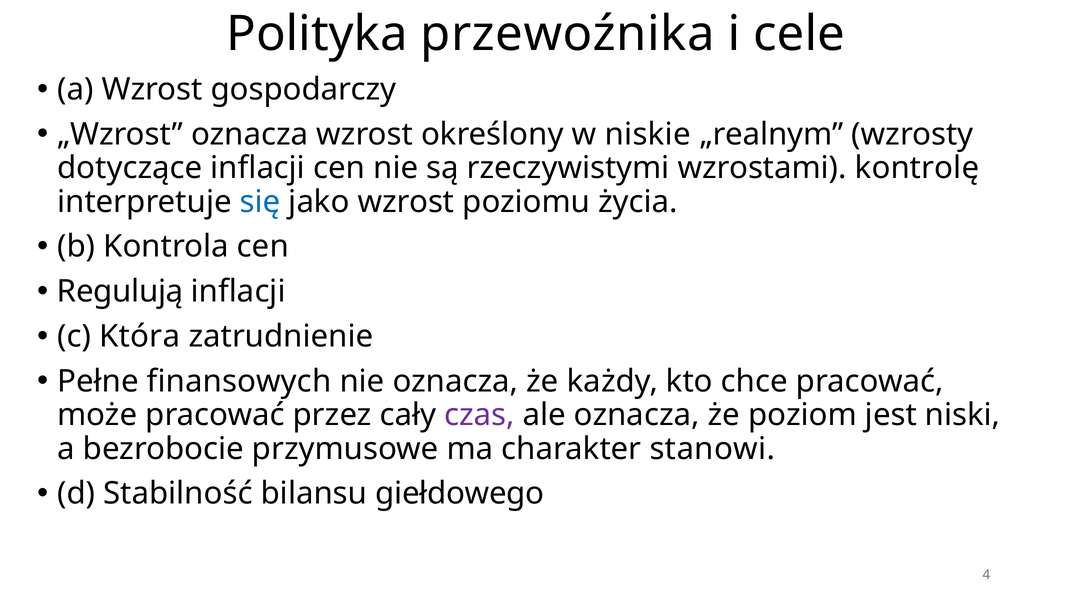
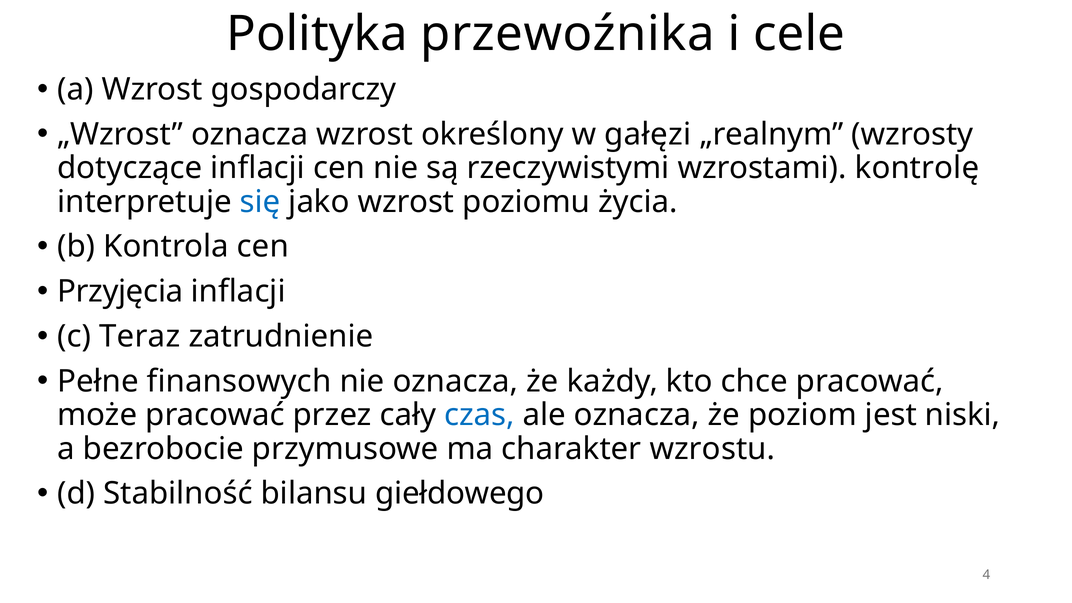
niskie: niskie -> gałęzi
Regulują: Regulują -> Przyjęcia
Która: Która -> Teraz
czas colour: purple -> blue
stanowi: stanowi -> wzrostu
